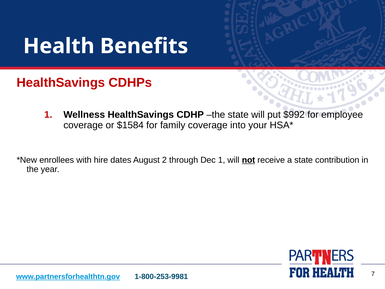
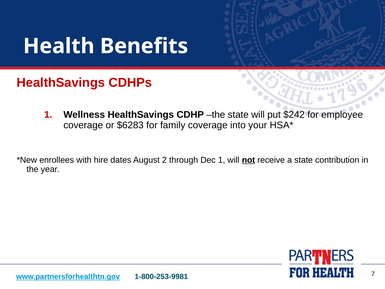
$992: $992 -> $242
$1584: $1584 -> $6283
